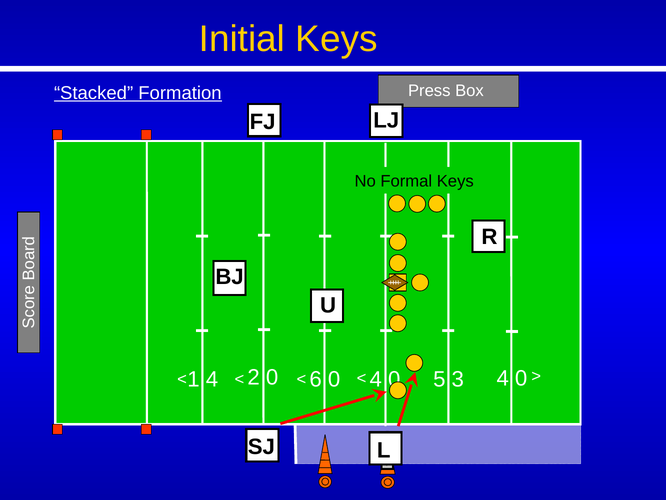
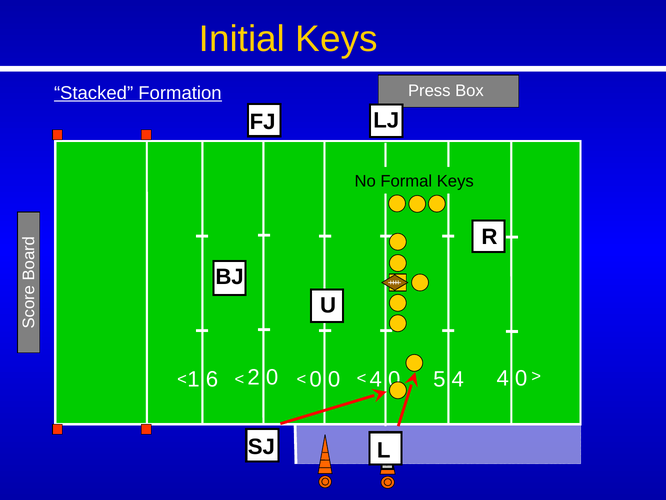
1 4: 4 -> 6
2 0 6: 6 -> 0
5 3: 3 -> 4
